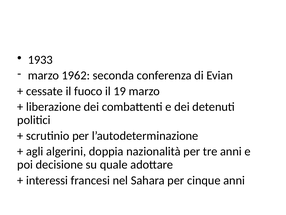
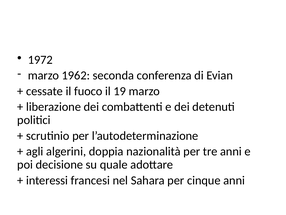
1933: 1933 -> 1972
